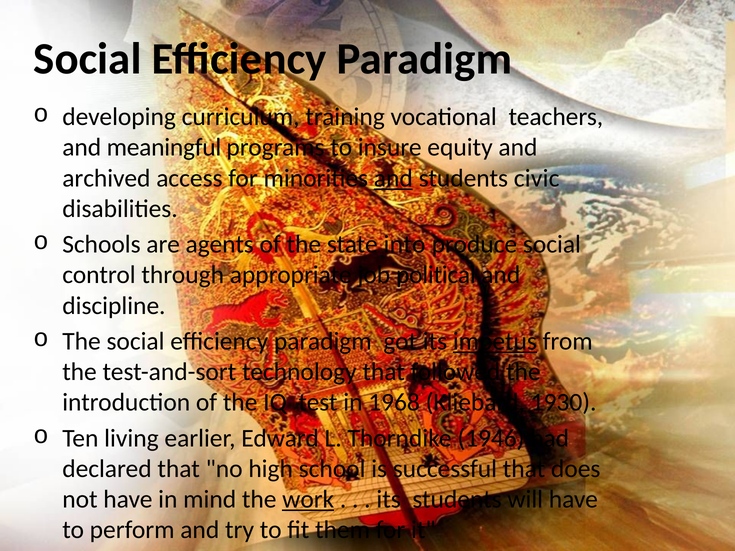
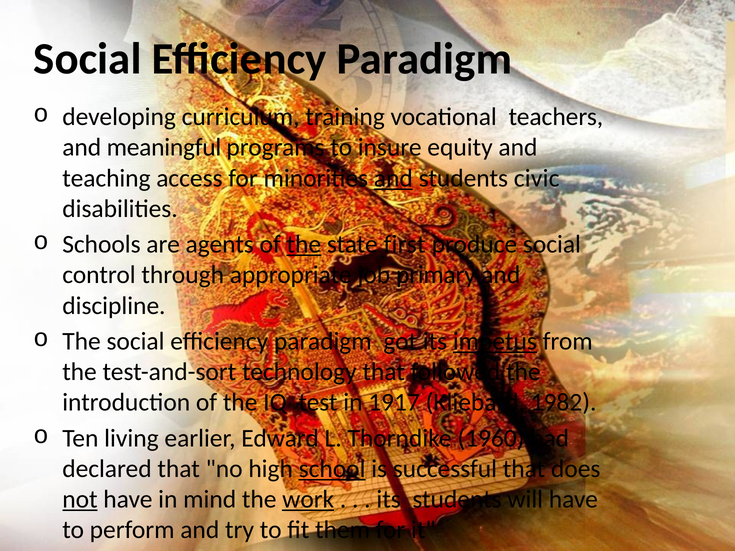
archived: archived -> teaching
the at (304, 245) underline: none -> present
into: into -> first
political: political -> primary
1968: 1968 -> 1917
1930: 1930 -> 1982
1946: 1946 -> 1960
school underline: none -> present
not underline: none -> present
